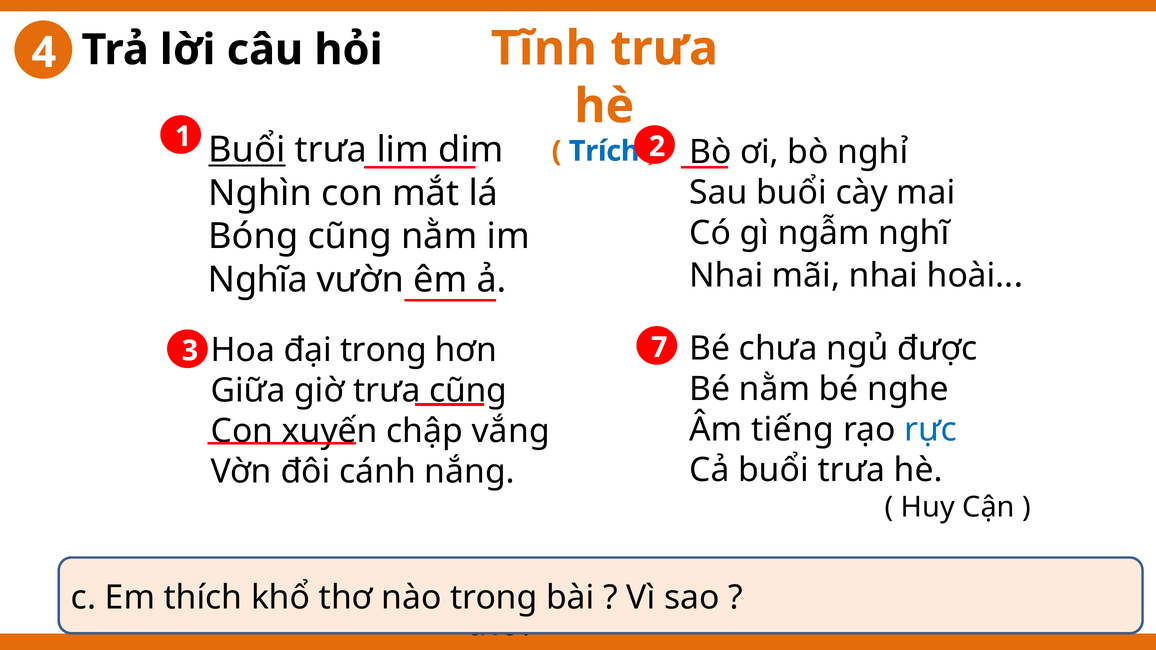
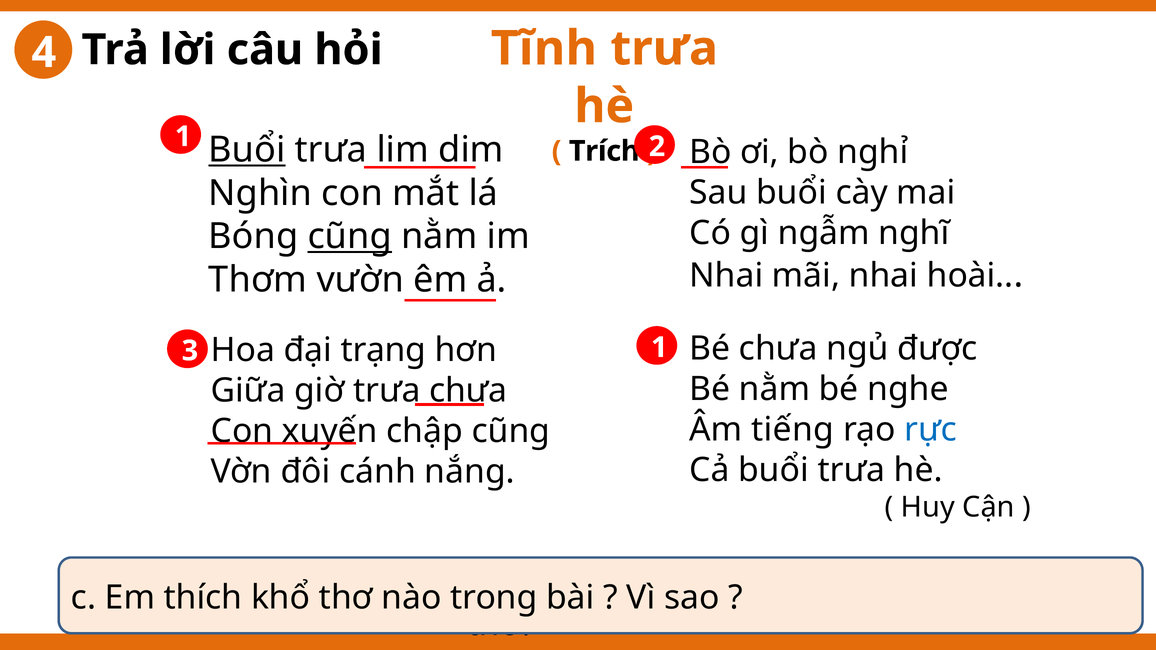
Trích colour: blue -> black
cũng at (350, 237) underline: none -> present
Nghĩa: Nghĩa -> Thơm
đại trong: trong -> trạng
3 7: 7 -> 1
trưa cũng: cũng -> chưa
chập vắng: vắng -> cũng
